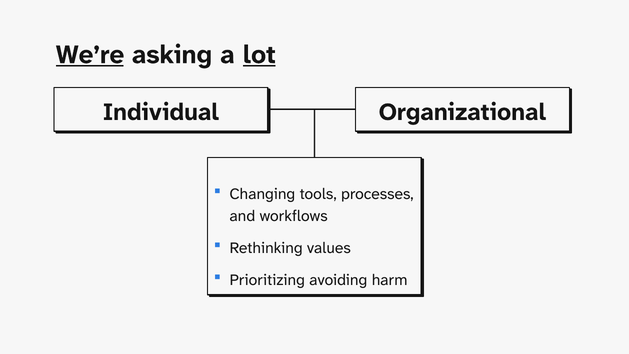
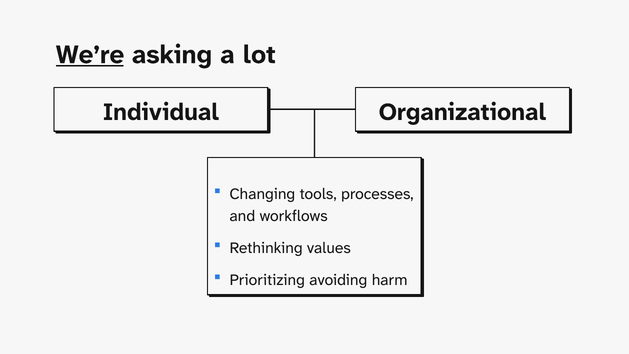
lot underline: present -> none
